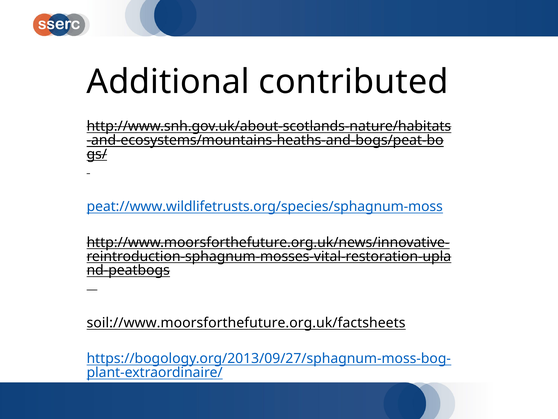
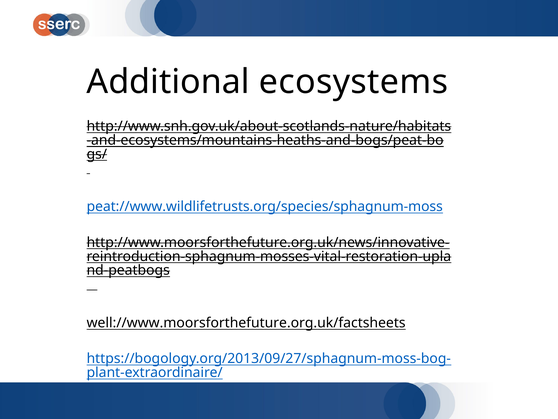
contributed: contributed -> ecosystems
soil://www.moorsforthefuture.org.uk/factsheets: soil://www.moorsforthefuture.org.uk/factsheets -> well://www.moorsforthefuture.org.uk/factsheets
